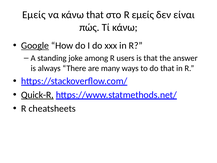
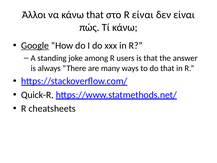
Εμείς at (34, 15): Εμείς -> Άλλοι
R εμείς: εμείς -> είναι
Quick-R underline: present -> none
